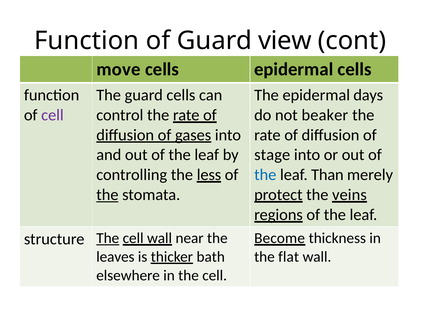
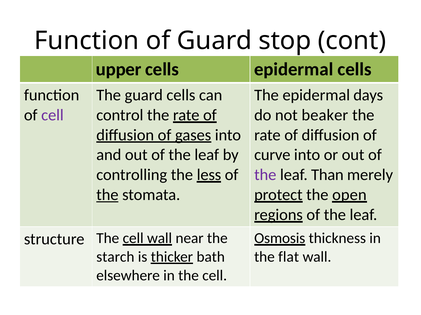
view: view -> stop
move: move -> upper
stage: stage -> curve
the at (265, 175) colour: blue -> purple
veins: veins -> open
Become: Become -> Osmosis
The at (108, 239) underline: present -> none
leaves: leaves -> starch
